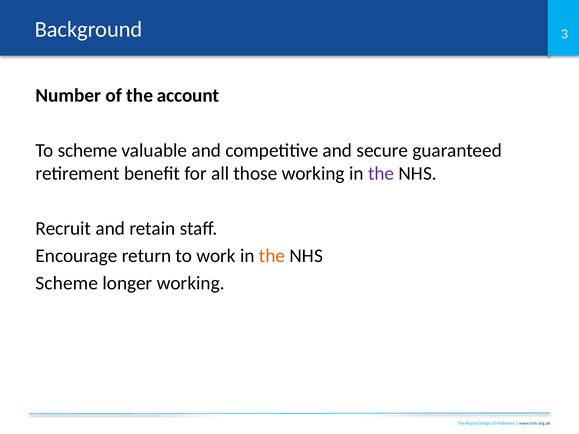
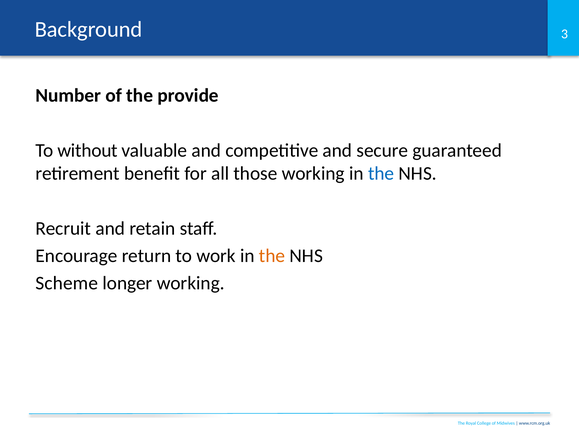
account: account -> provide
To scheme: scheme -> without
the at (381, 174) colour: purple -> blue
